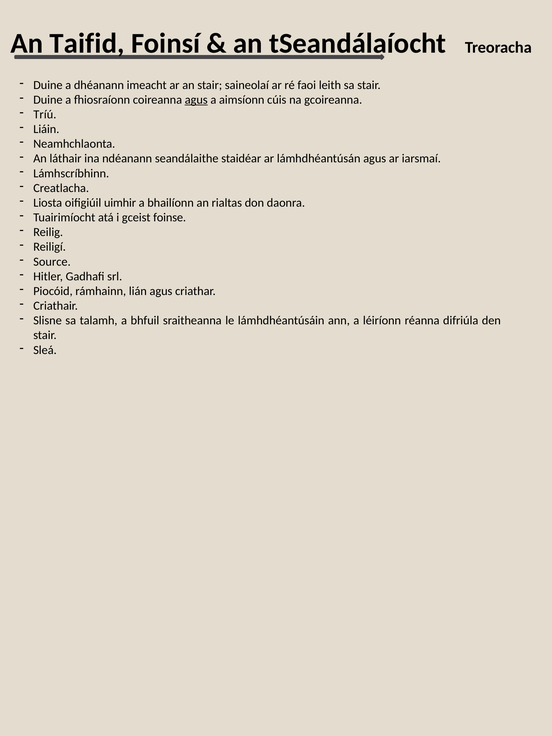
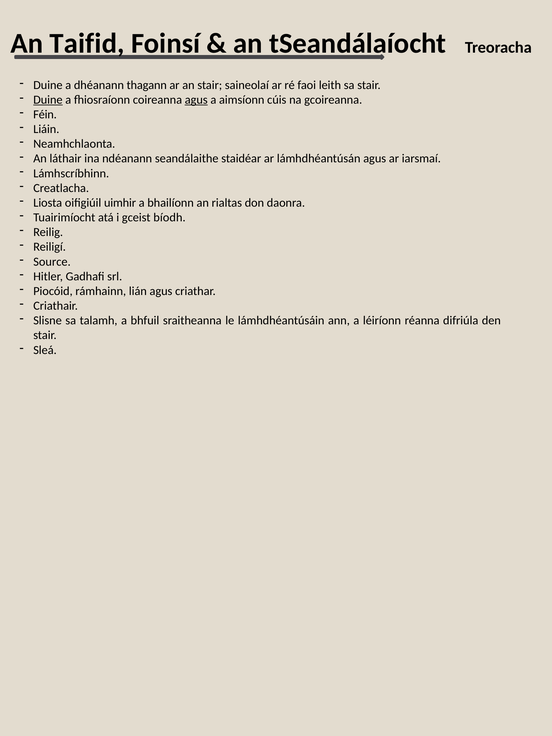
imeacht: imeacht -> thagann
Duine at (48, 100) underline: none -> present
Tríú: Tríú -> Féin
foinse: foinse -> bíodh
